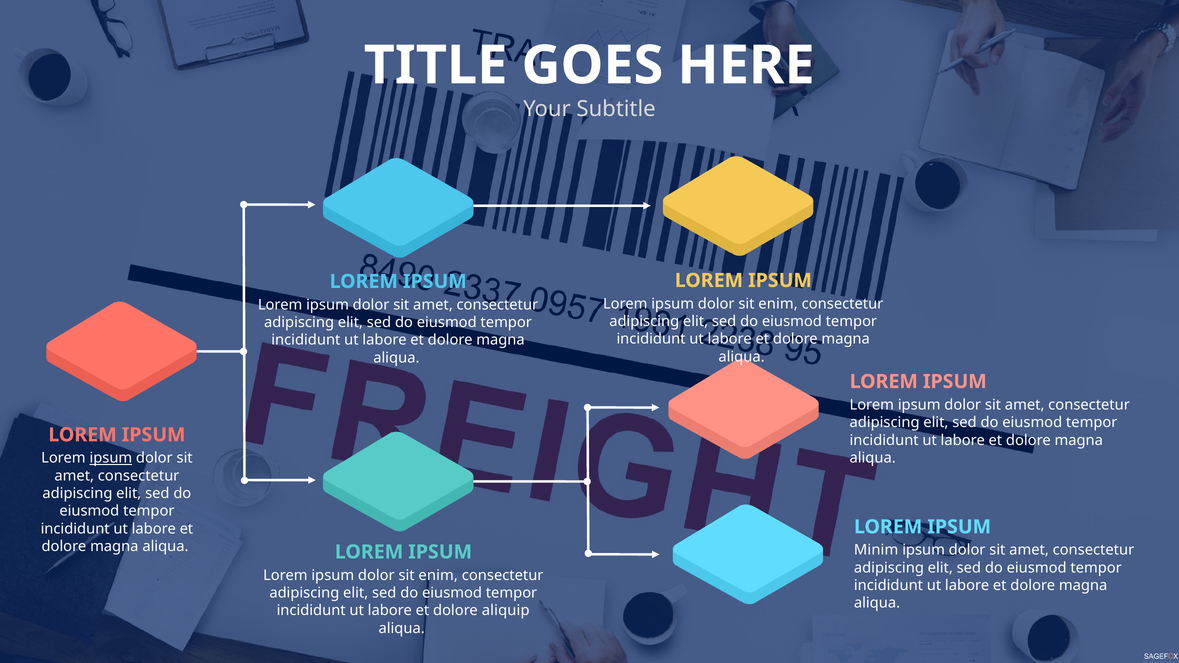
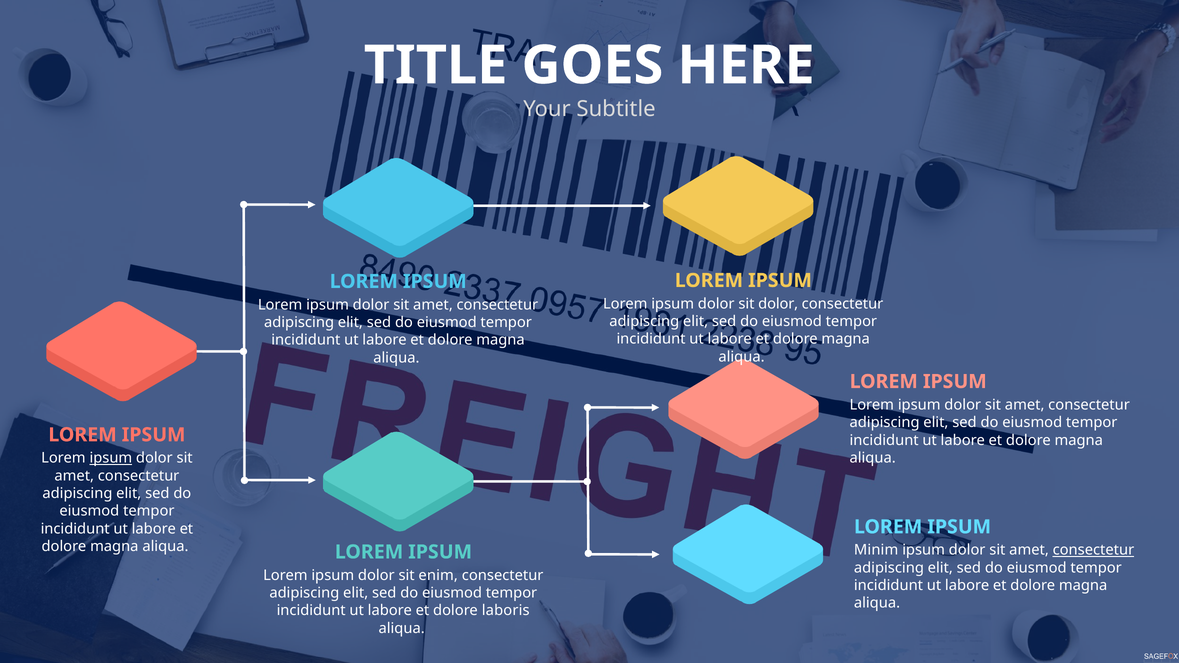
enim at (778, 304): enim -> dolor
consectetur at (1093, 550) underline: none -> present
aliquip: aliquip -> laboris
